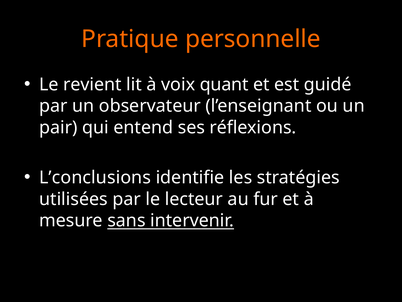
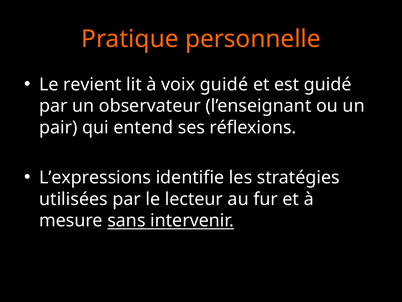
voix quant: quant -> guidé
L’conclusions: L’conclusions -> L’expressions
